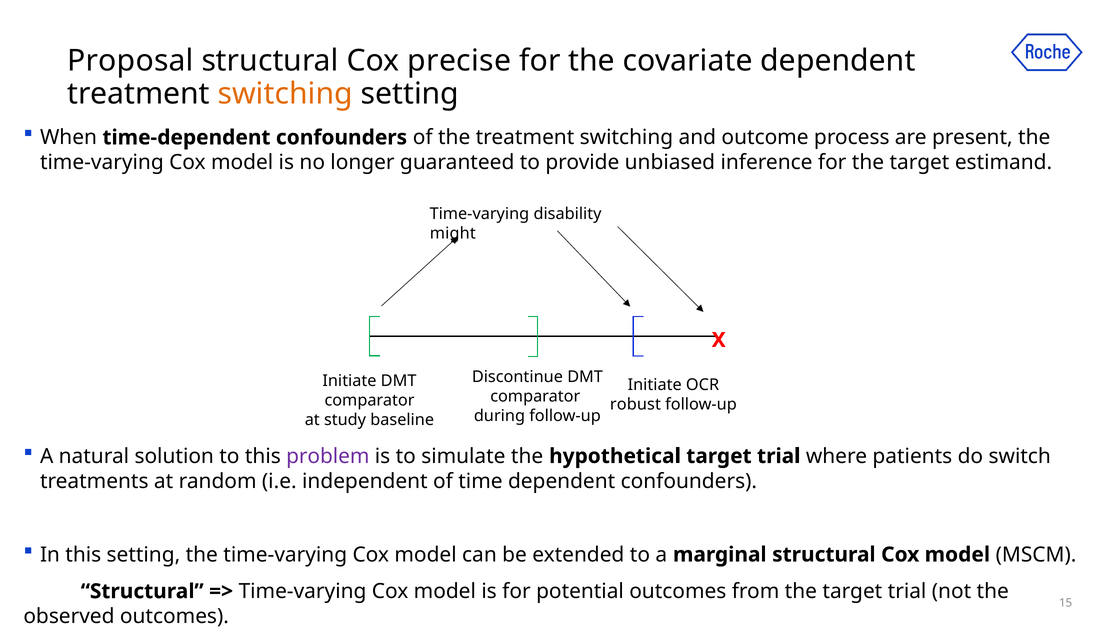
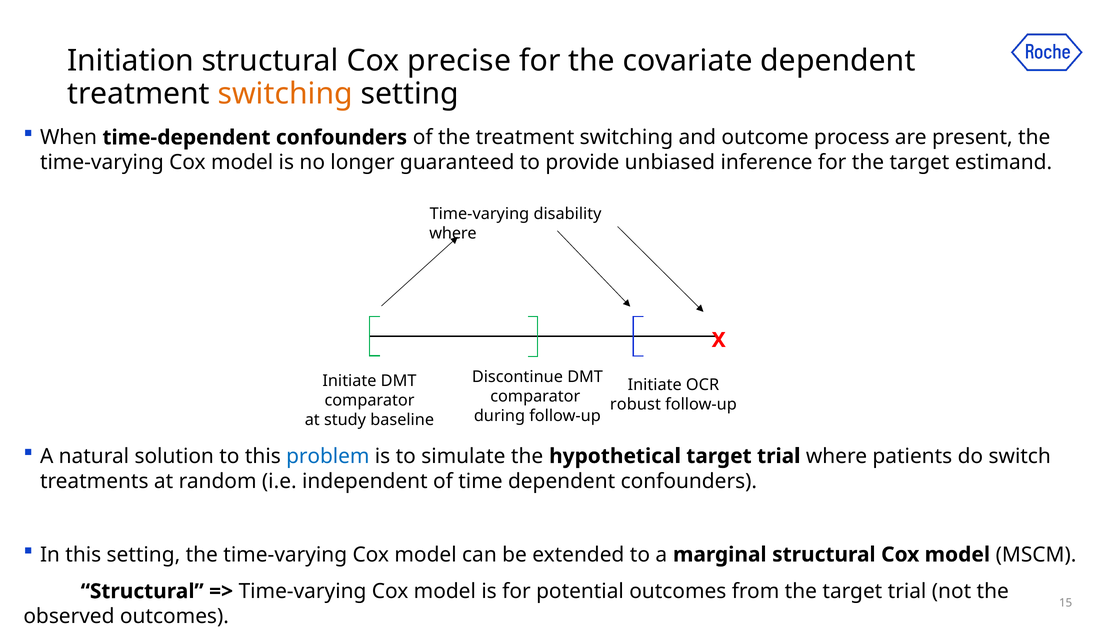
Proposal: Proposal -> Initiation
might at (453, 233): might -> where
problem colour: purple -> blue
